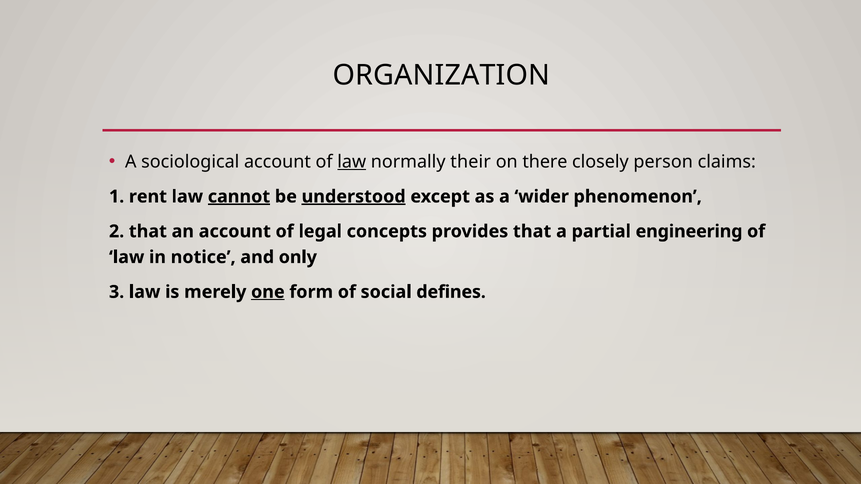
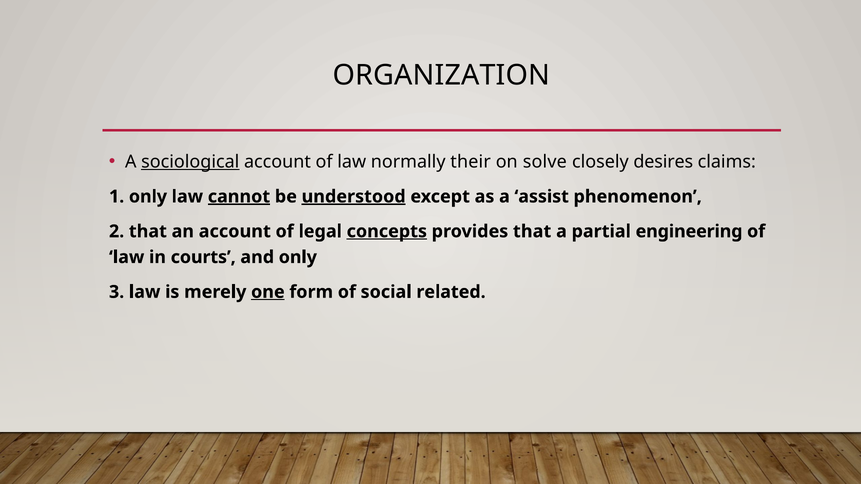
sociological underline: none -> present
law at (352, 162) underline: present -> none
there: there -> solve
person: person -> desires
1 rent: rent -> only
wider: wider -> assist
concepts underline: none -> present
notice: notice -> courts
defines: defines -> related
